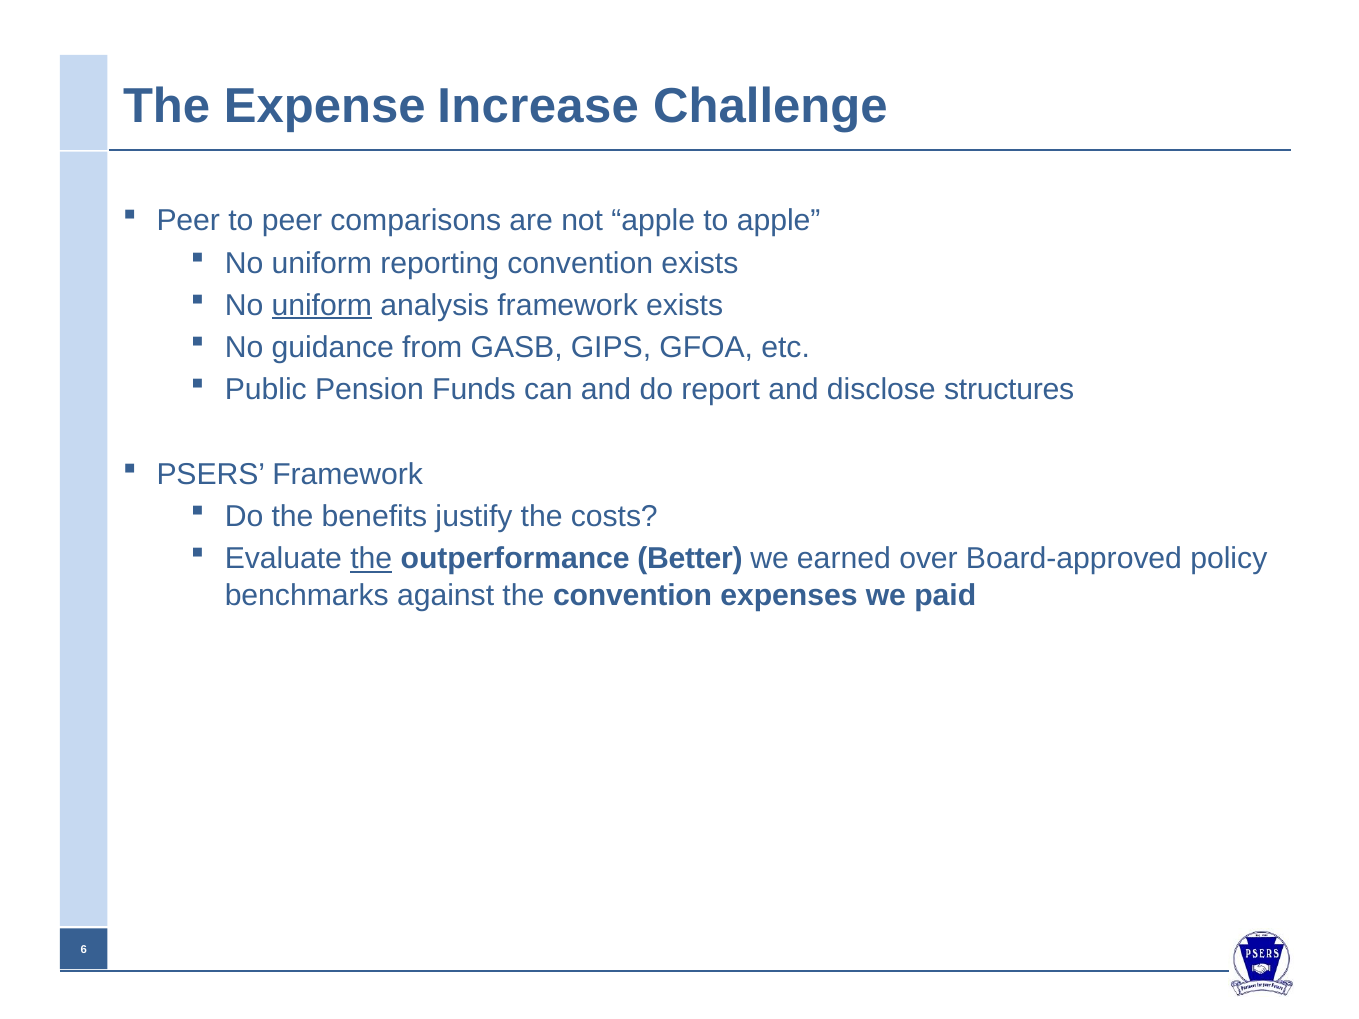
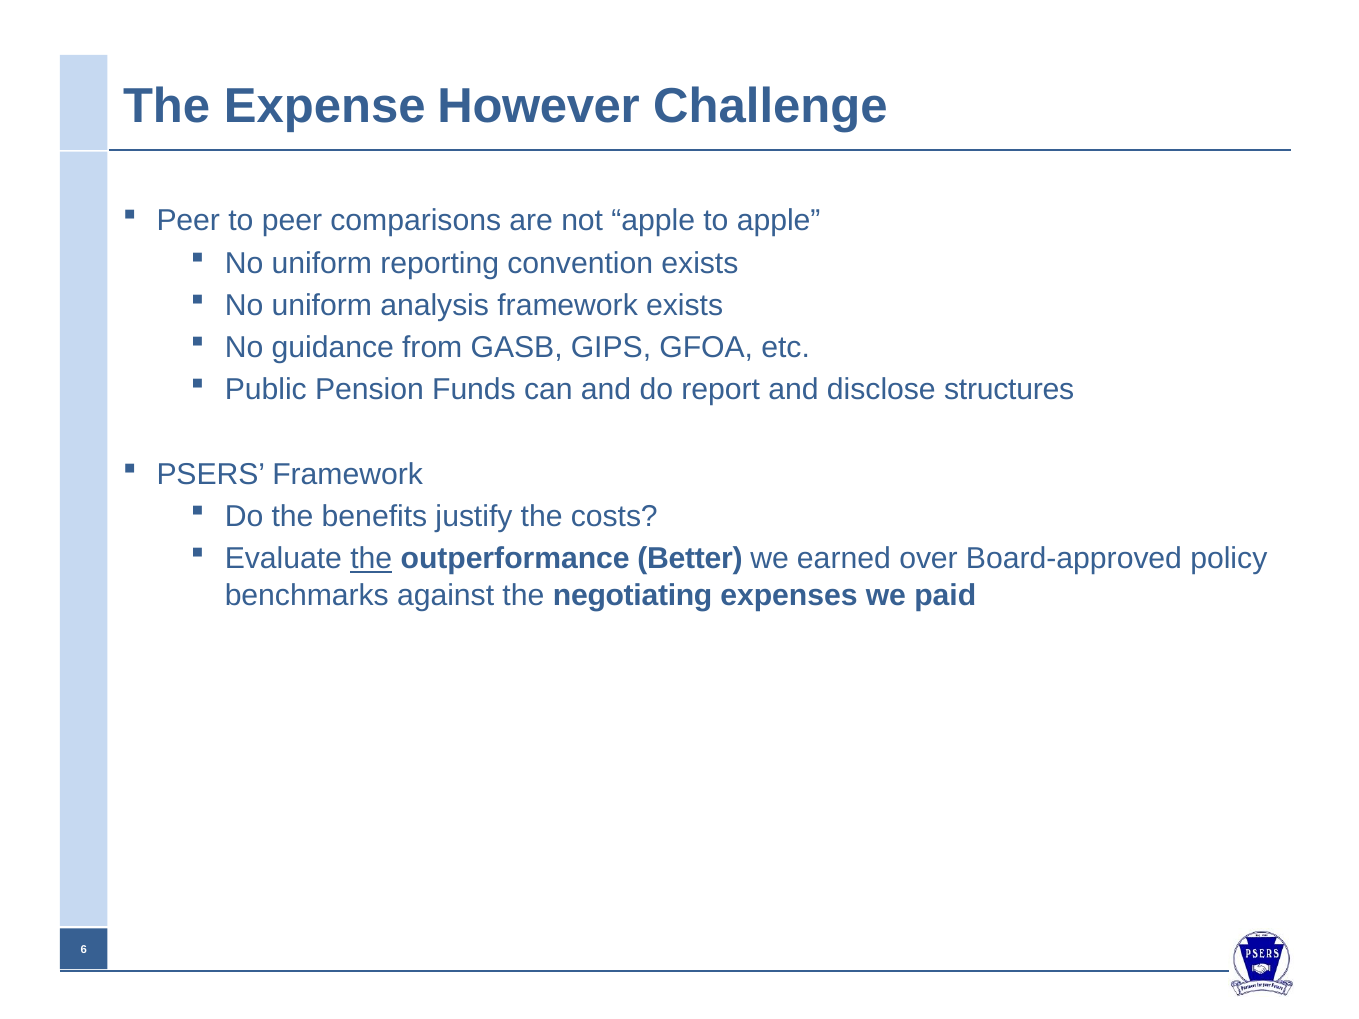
Increase: Increase -> However
uniform at (322, 305) underline: present -> none
the convention: convention -> negotiating
